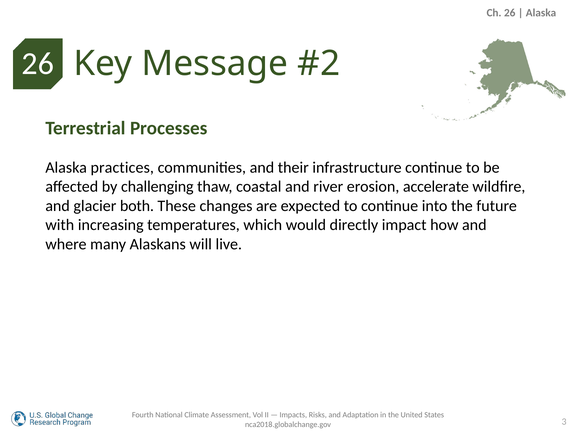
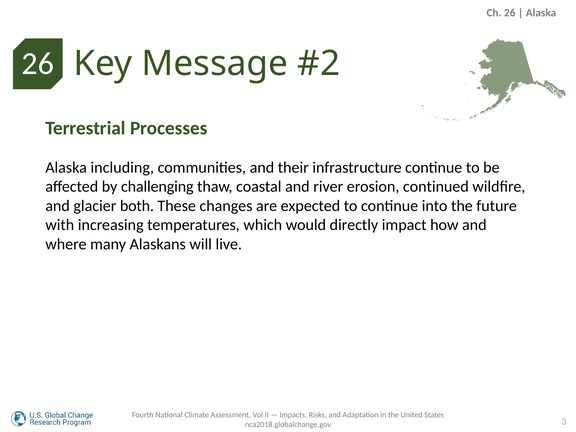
practices: practices -> including
accelerate: accelerate -> continued
